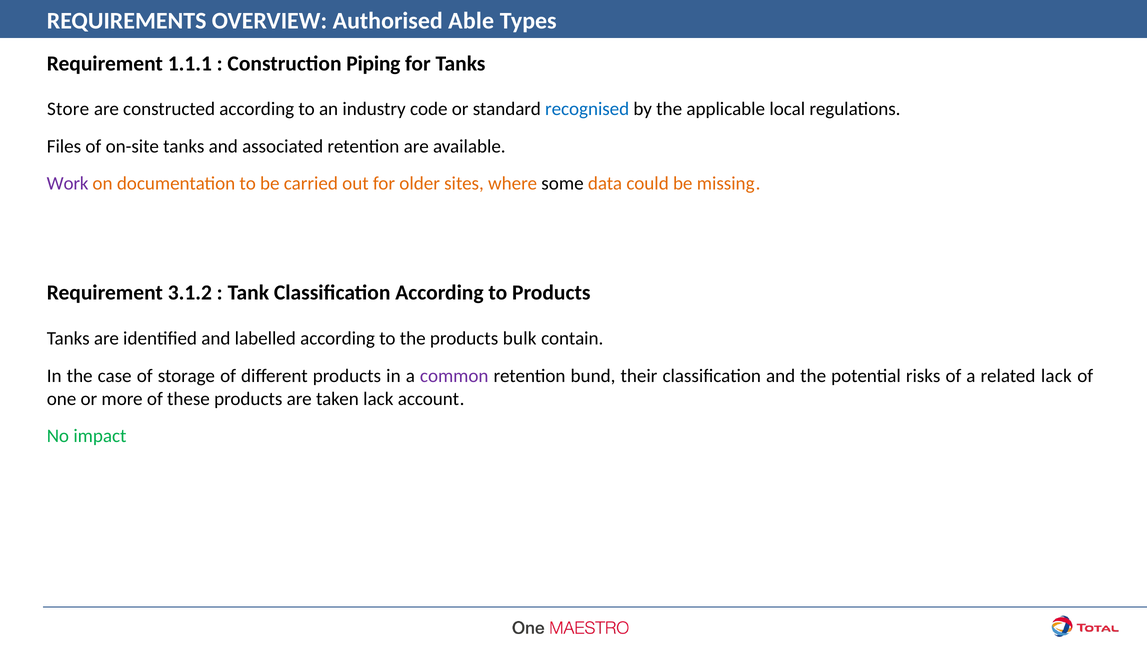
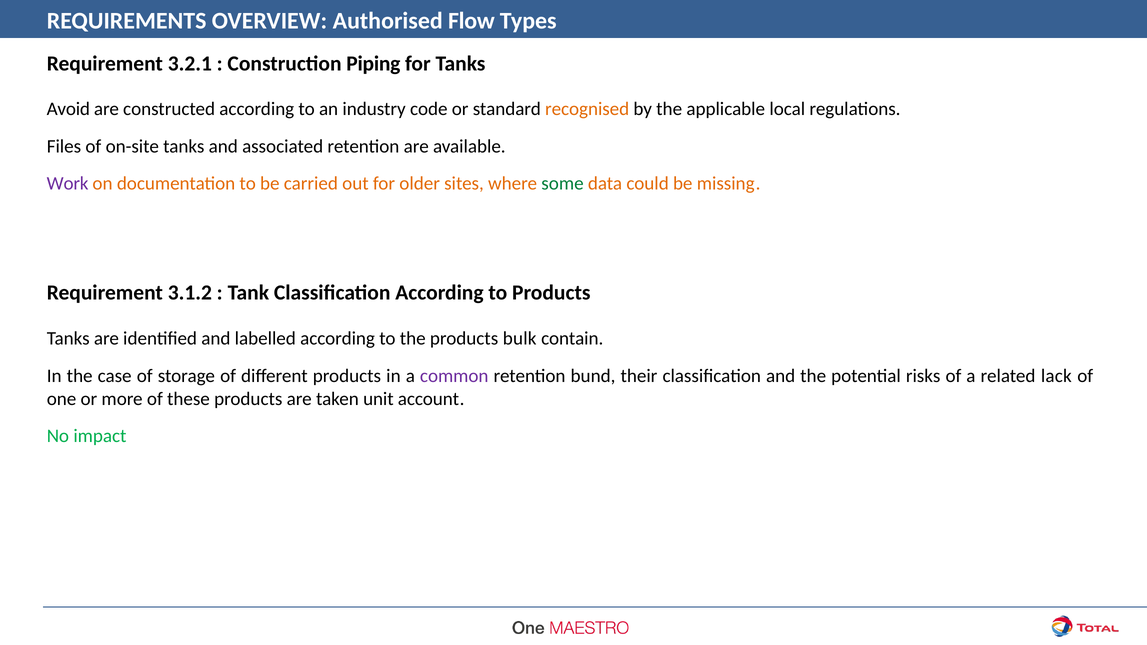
Able: Able -> Flow
1.1.1: 1.1.1 -> 3.2.1
Store: Store -> Avoid
recognised colour: blue -> orange
some colour: black -> green
taken lack: lack -> unit
